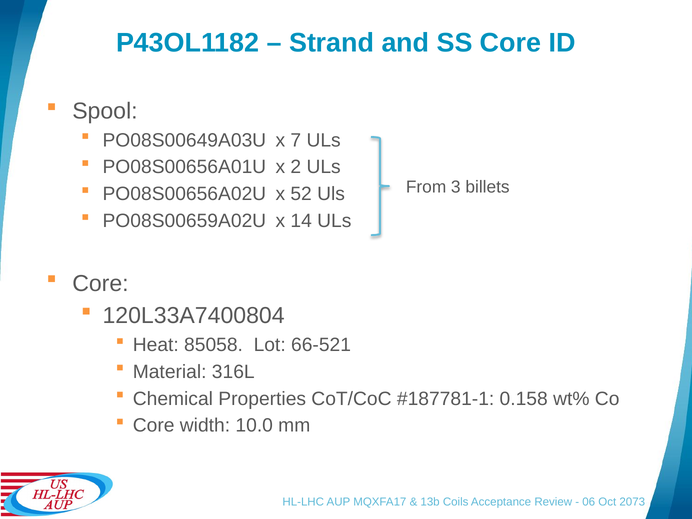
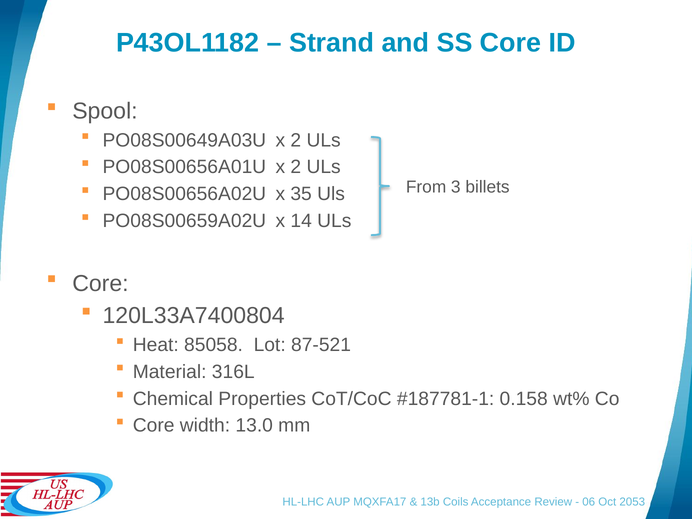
PO08S00649A03U x 7: 7 -> 2
52: 52 -> 35
66-521: 66-521 -> 87-521
10.0: 10.0 -> 13.0
2073: 2073 -> 2053
